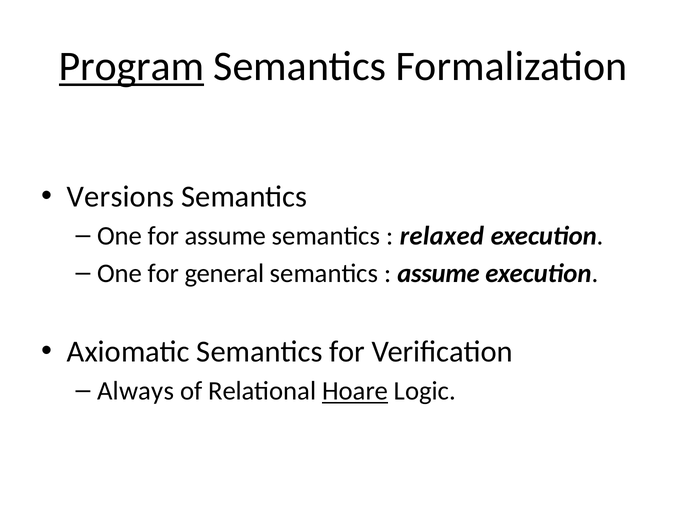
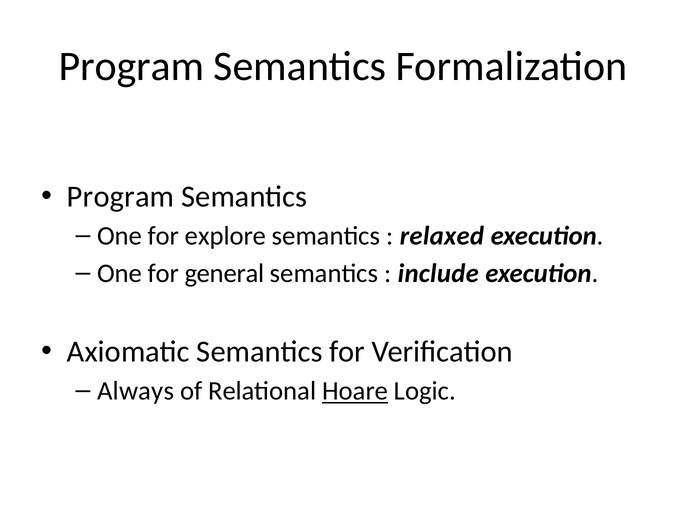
Program at (132, 67) underline: present -> none
Versions at (121, 196): Versions -> Program
for assume: assume -> explore
assume at (438, 273): assume -> include
